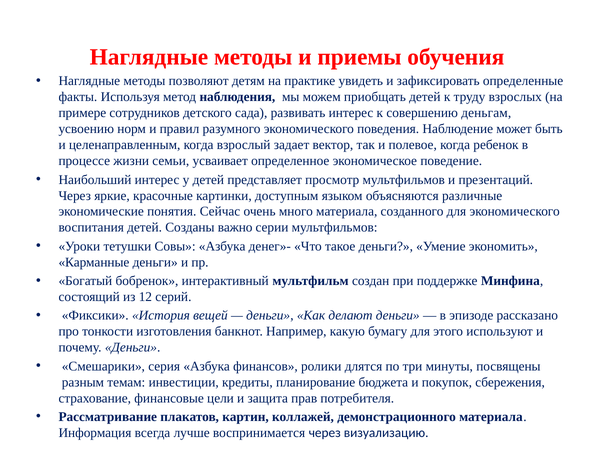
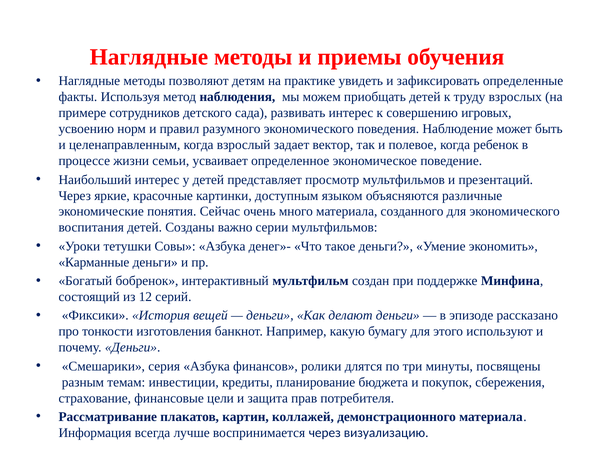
деньгам: деньгам -> игровых
